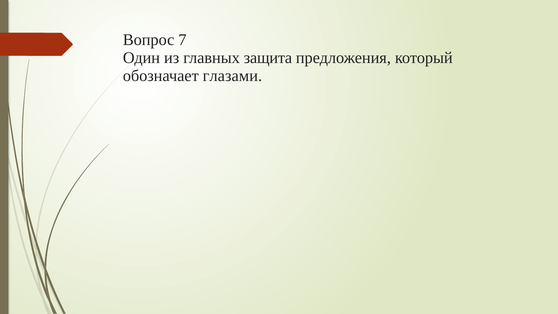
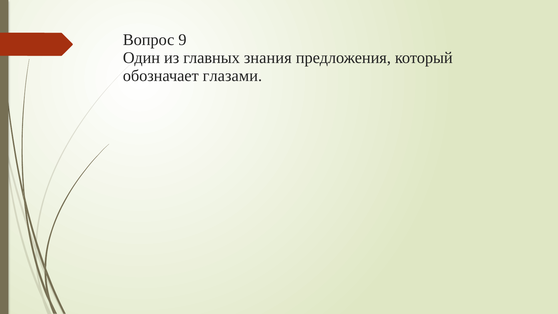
7: 7 -> 9
защита: защита -> знания
